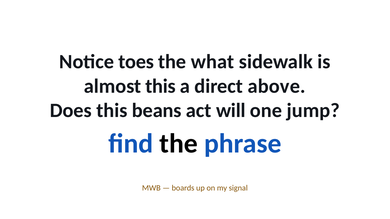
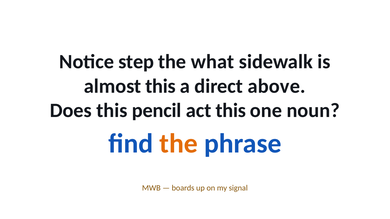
toes: toes -> step
beans: beans -> pencil
act will: will -> this
jump: jump -> noun
the at (179, 144) colour: black -> orange
